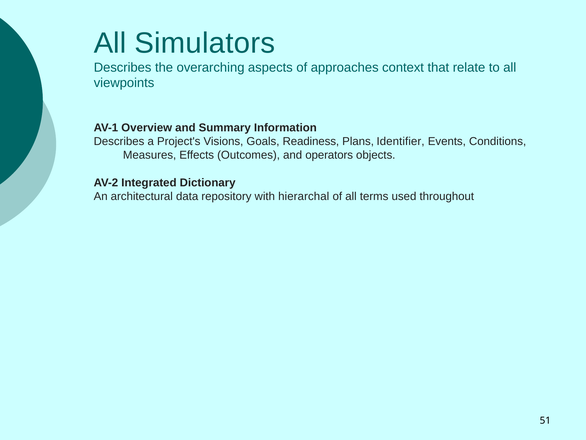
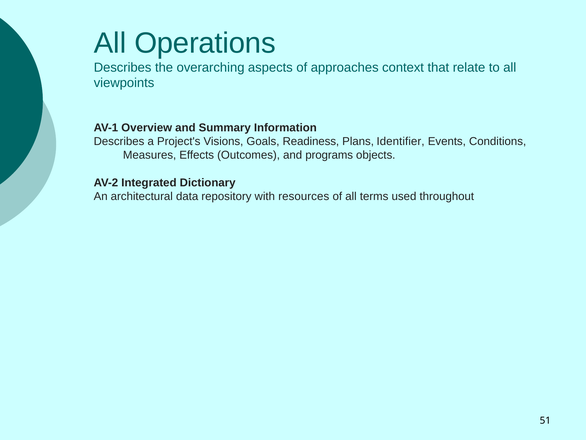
Simulators: Simulators -> Operations
operators: operators -> programs
hierarchal: hierarchal -> resources
